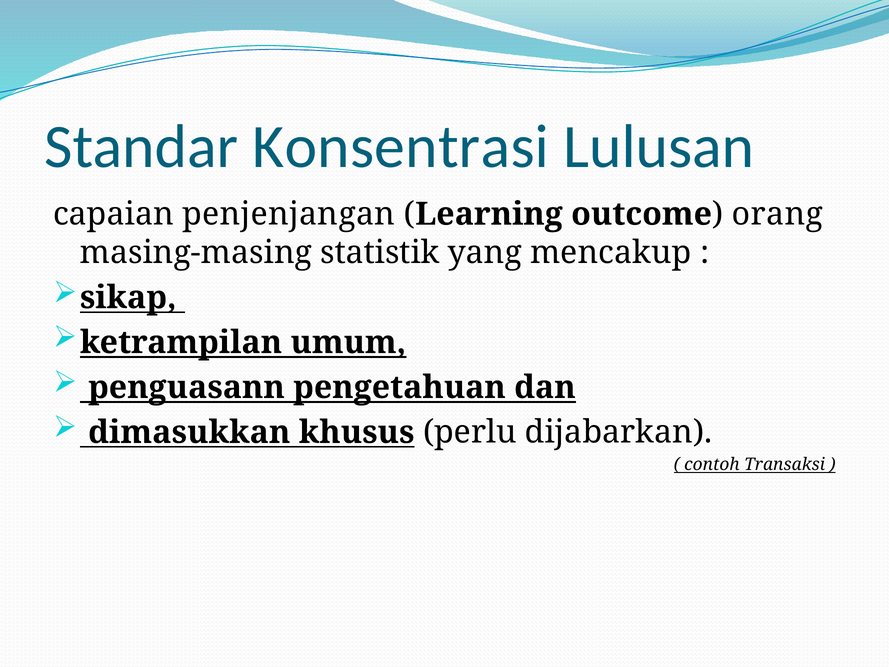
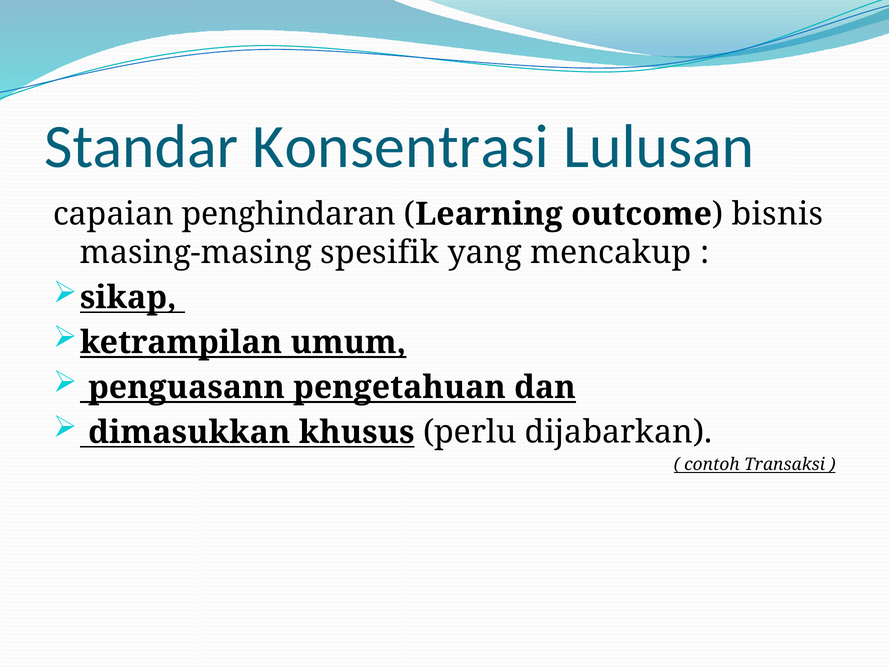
penjenjangan: penjenjangan -> penghindaran
orang: orang -> bisnis
statistik: statistik -> spesifik
